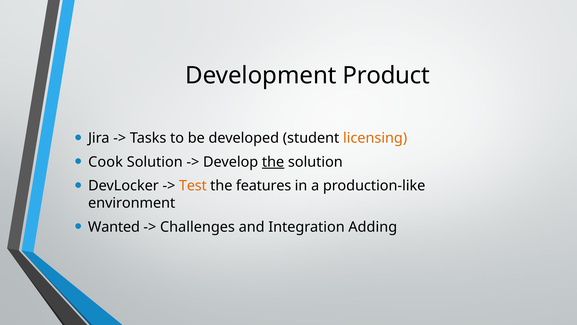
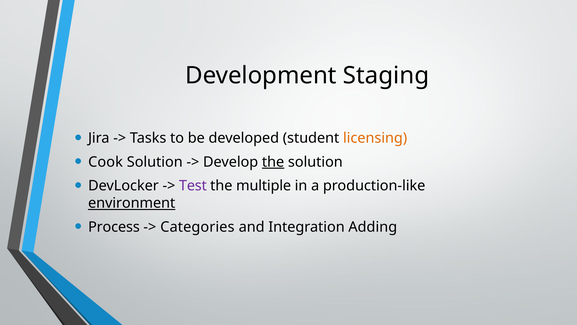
Product: Product -> Staging
Test colour: orange -> purple
features: features -> multiple
environment underline: none -> present
Wanted: Wanted -> Process
Challenges: Challenges -> Categories
